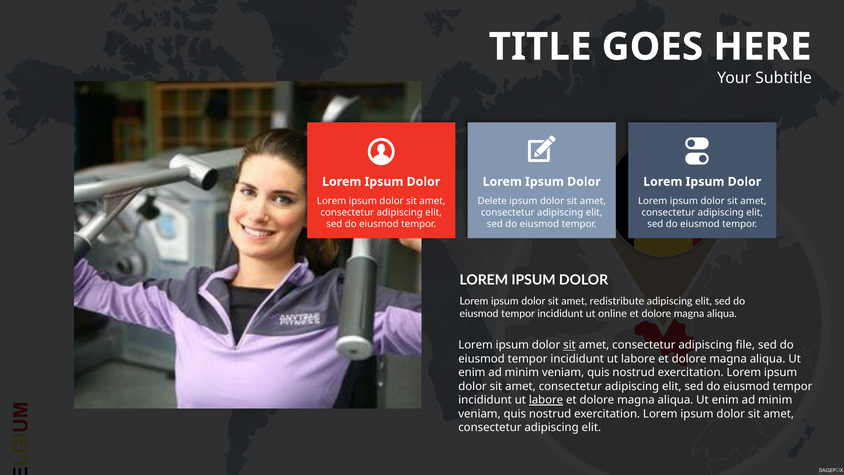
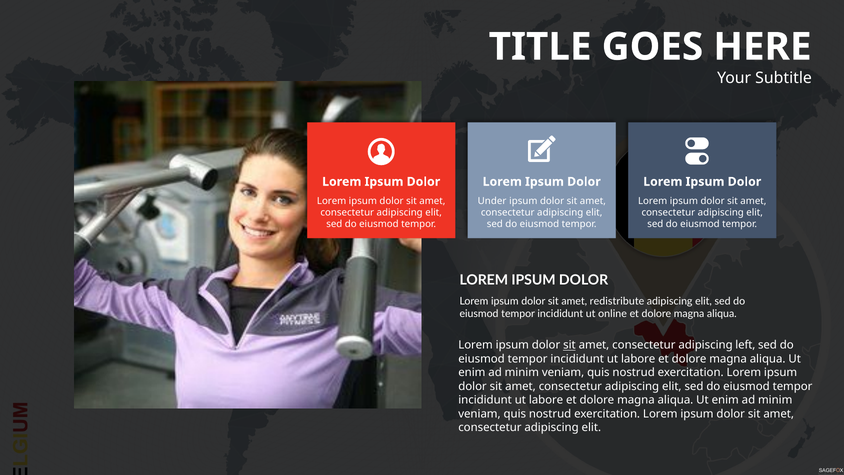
Delete: Delete -> Under
file: file -> left
labore at (546, 400) underline: present -> none
